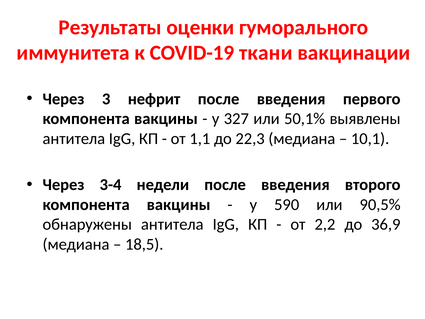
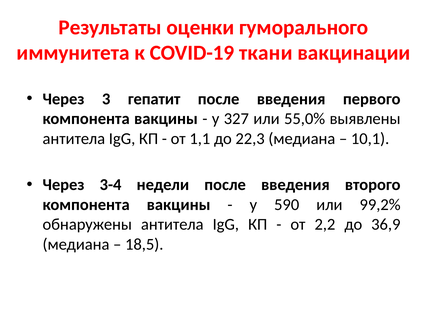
нефрит: нефрит -> гепатит
50,1%: 50,1% -> 55,0%
90,5%: 90,5% -> 99,2%
